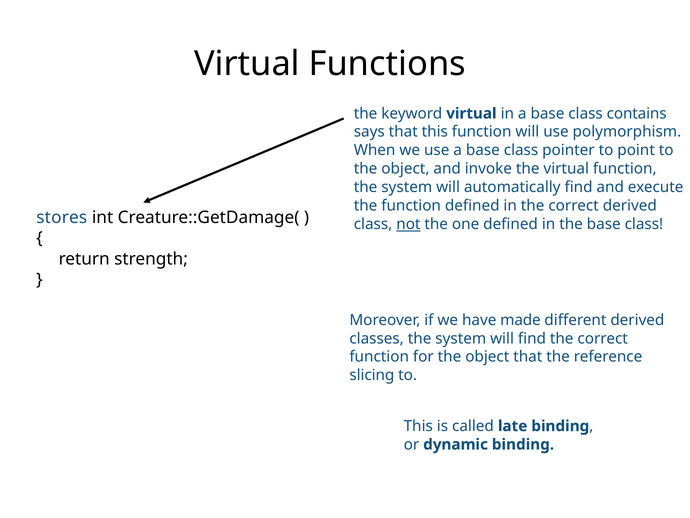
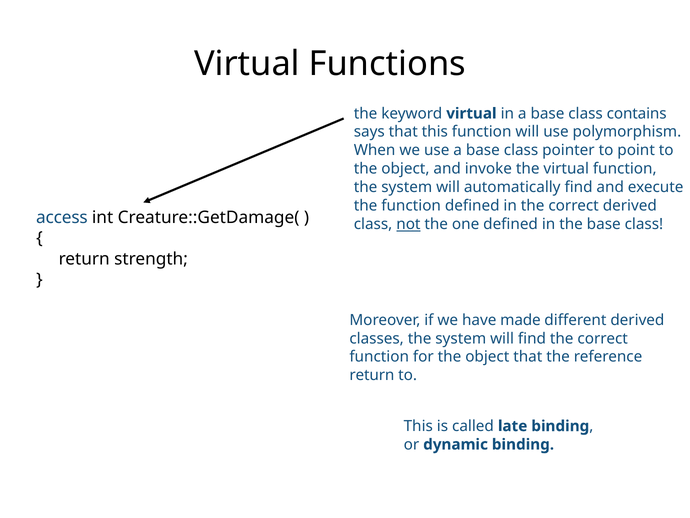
stores: stores -> access
slicing at (372, 375): slicing -> return
